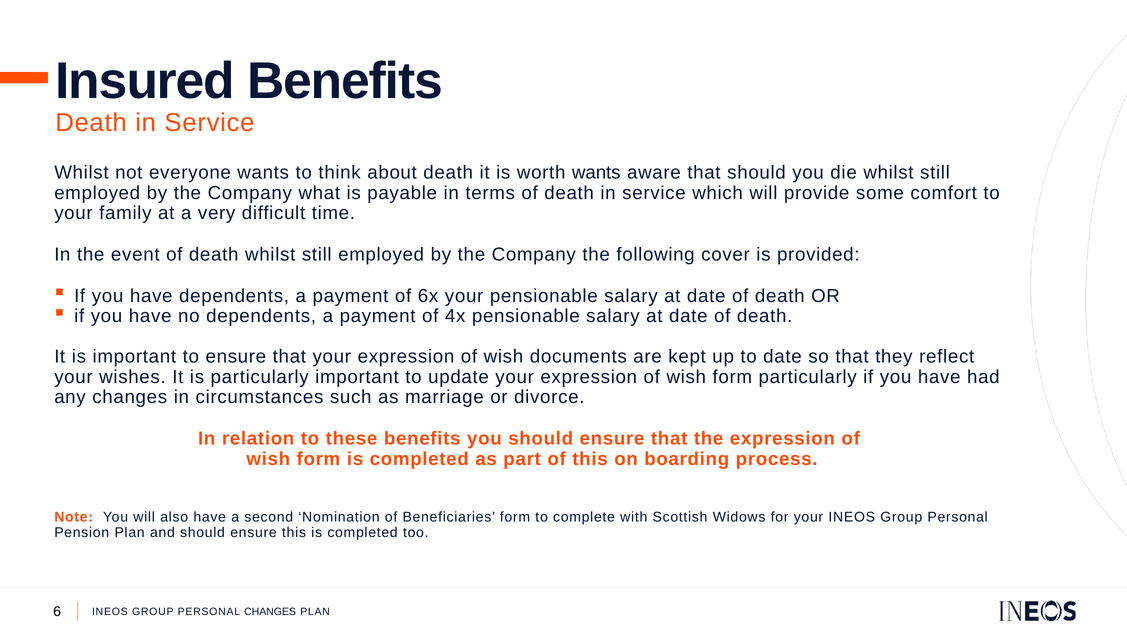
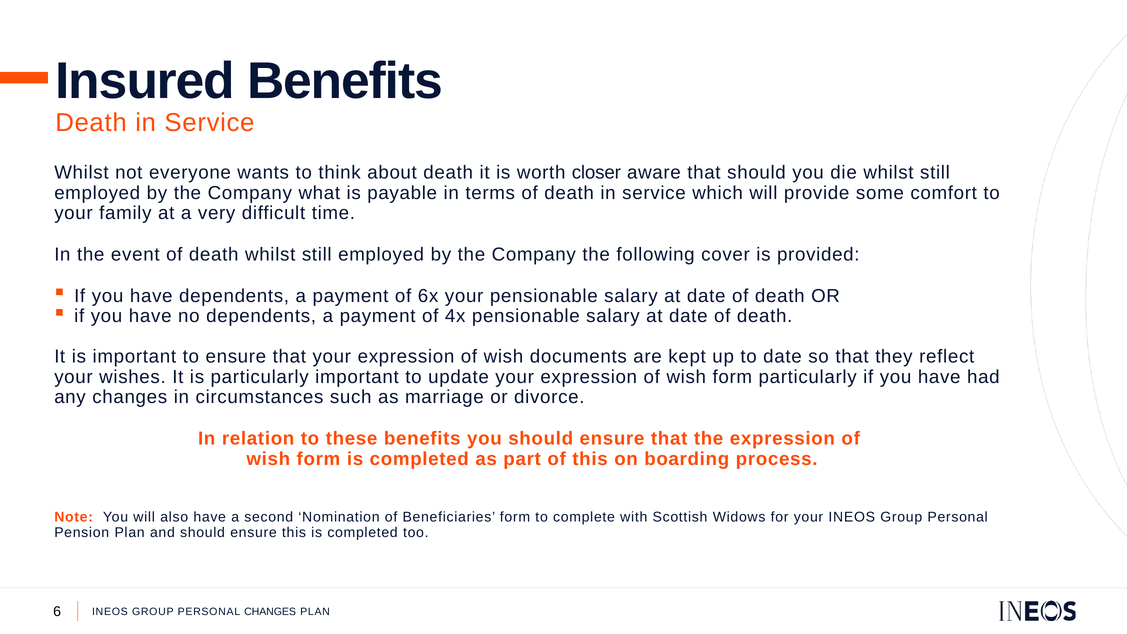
worth wants: wants -> closer
